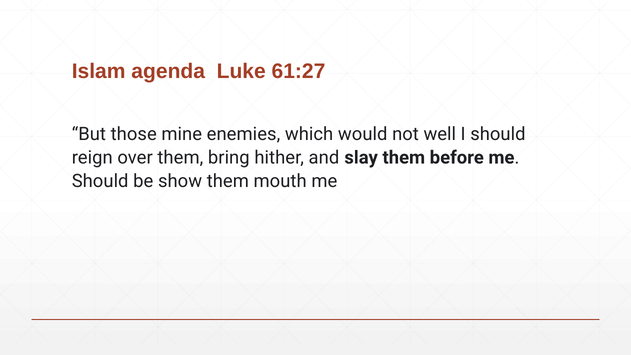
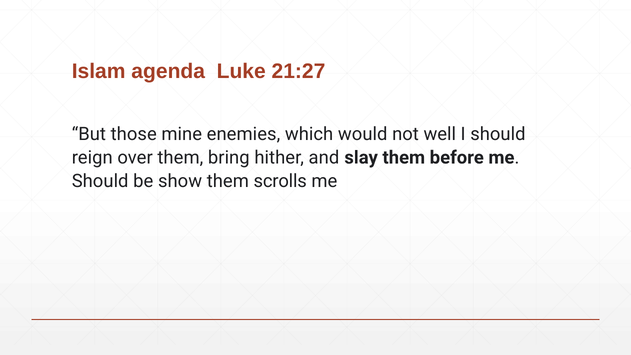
61:27: 61:27 -> 21:27
mouth: mouth -> scrolls
